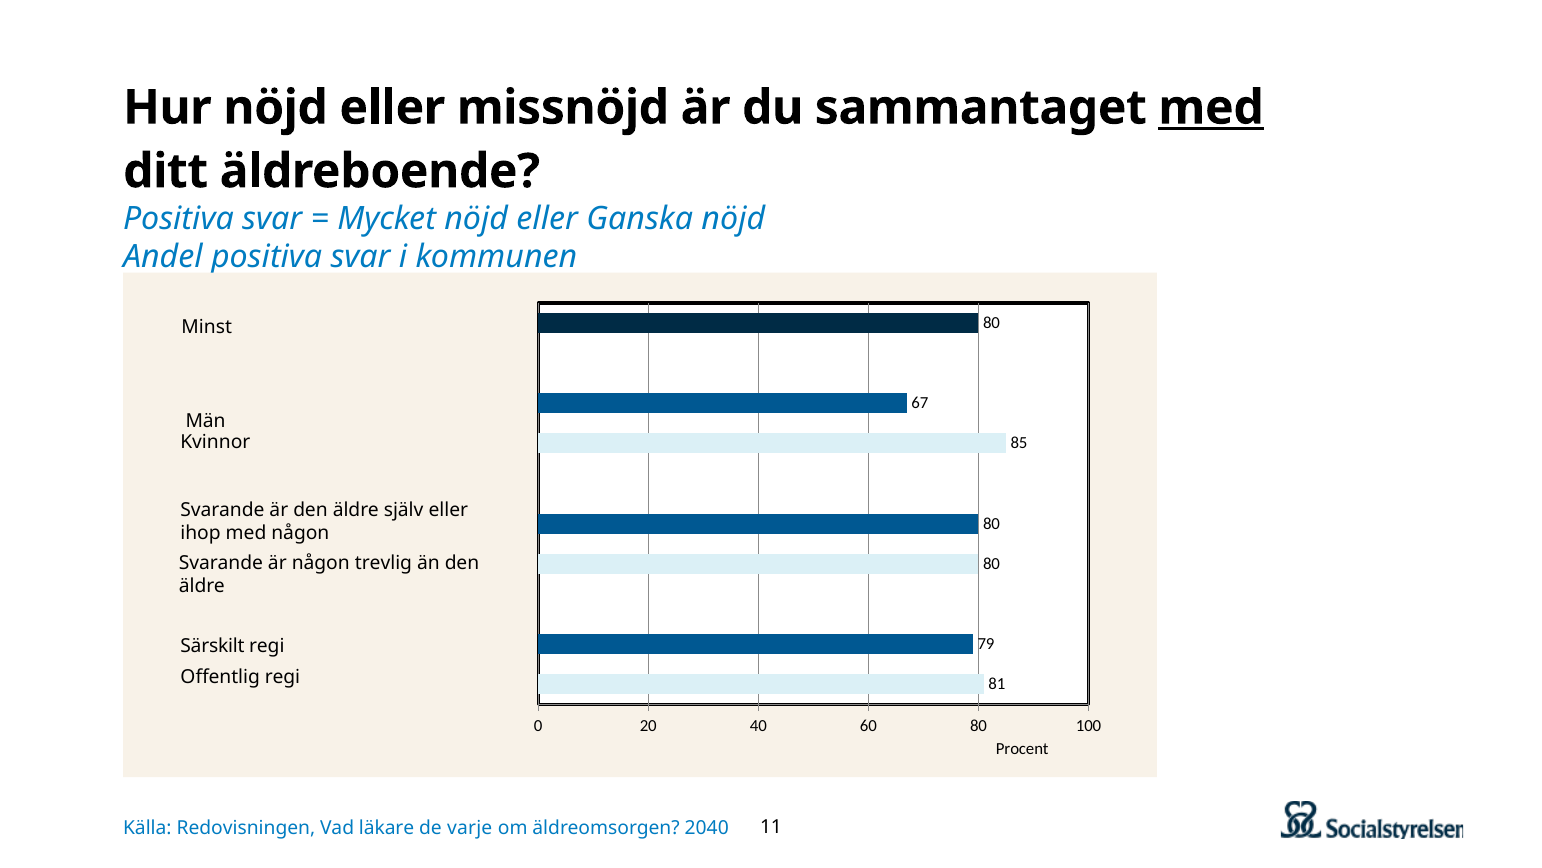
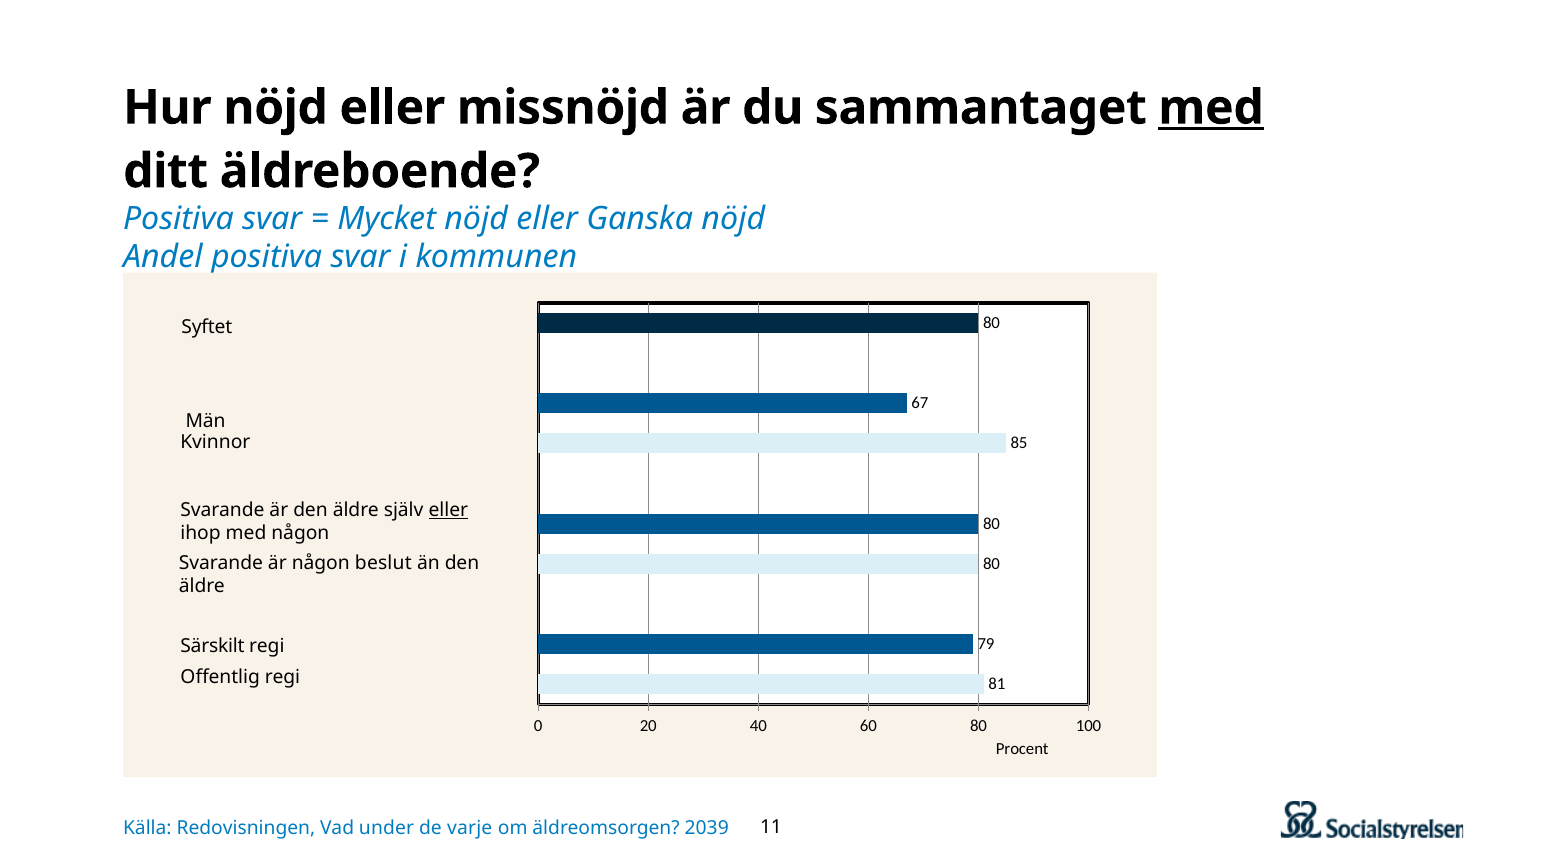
Minst: Minst -> Syftet
eller at (448, 510) underline: none -> present
trevlig: trevlig -> beslut
läkare: läkare -> under
2040: 2040 -> 2039
